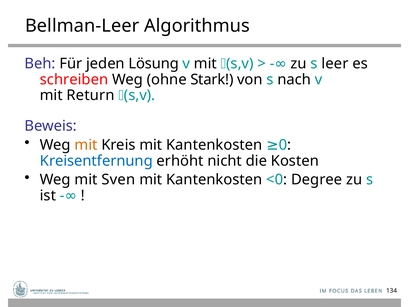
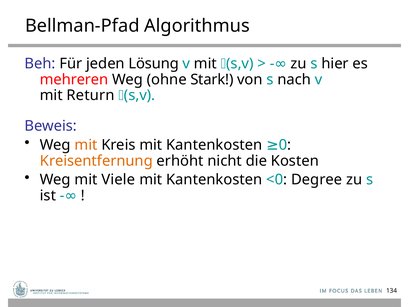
Bellman-Leer: Bellman-Leer -> Bellman-Pfad
leer: leer -> hier
schreiben: schreiben -> mehreren
Kreisentfernung colour: blue -> orange
Sven: Sven -> Viele
